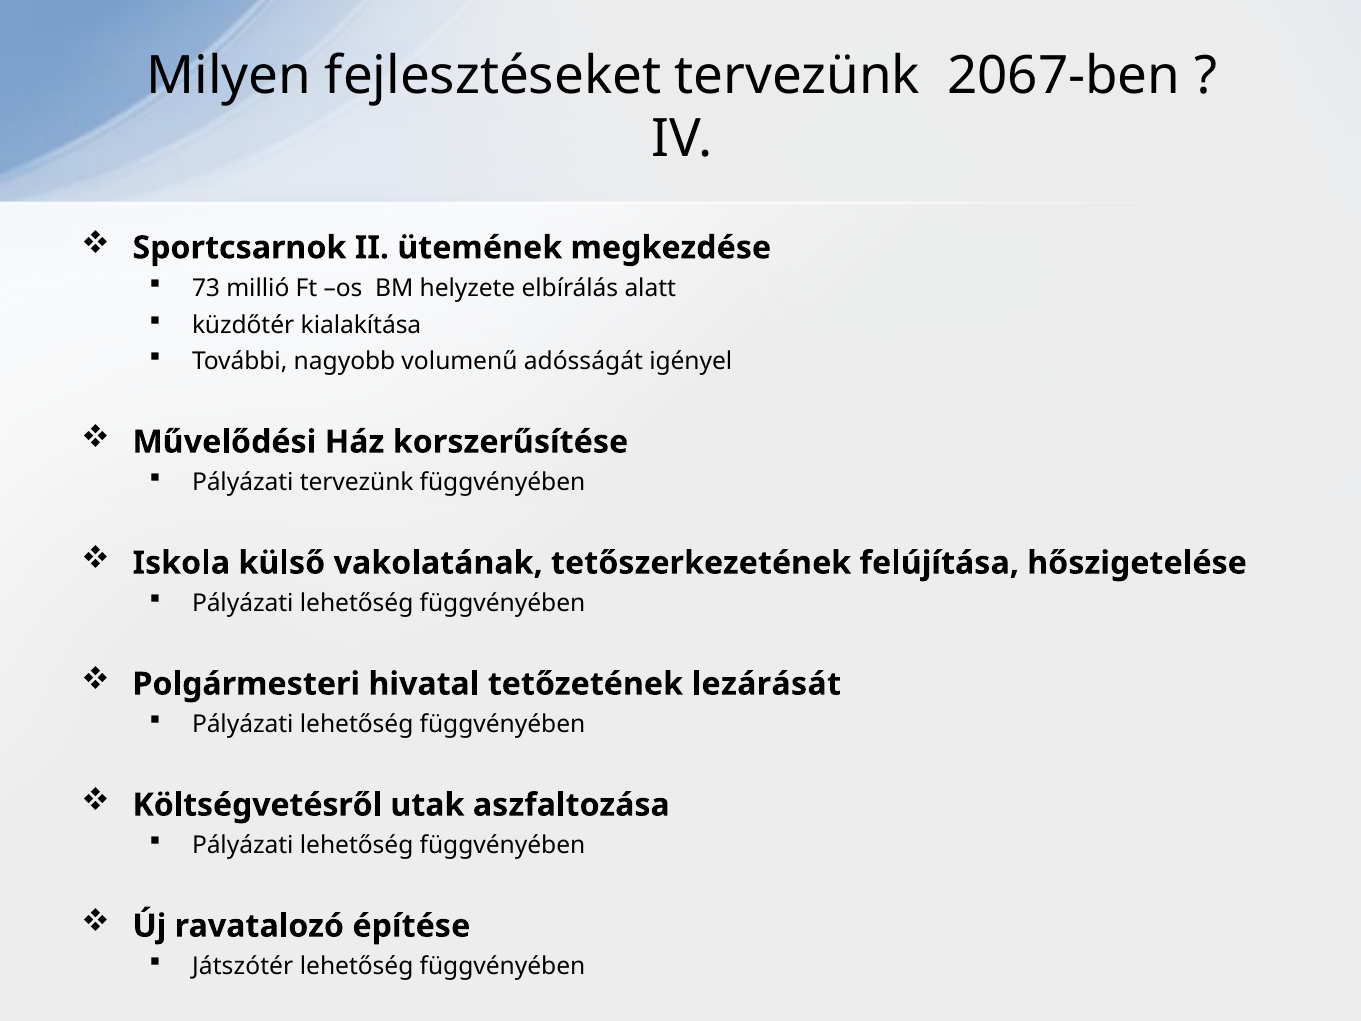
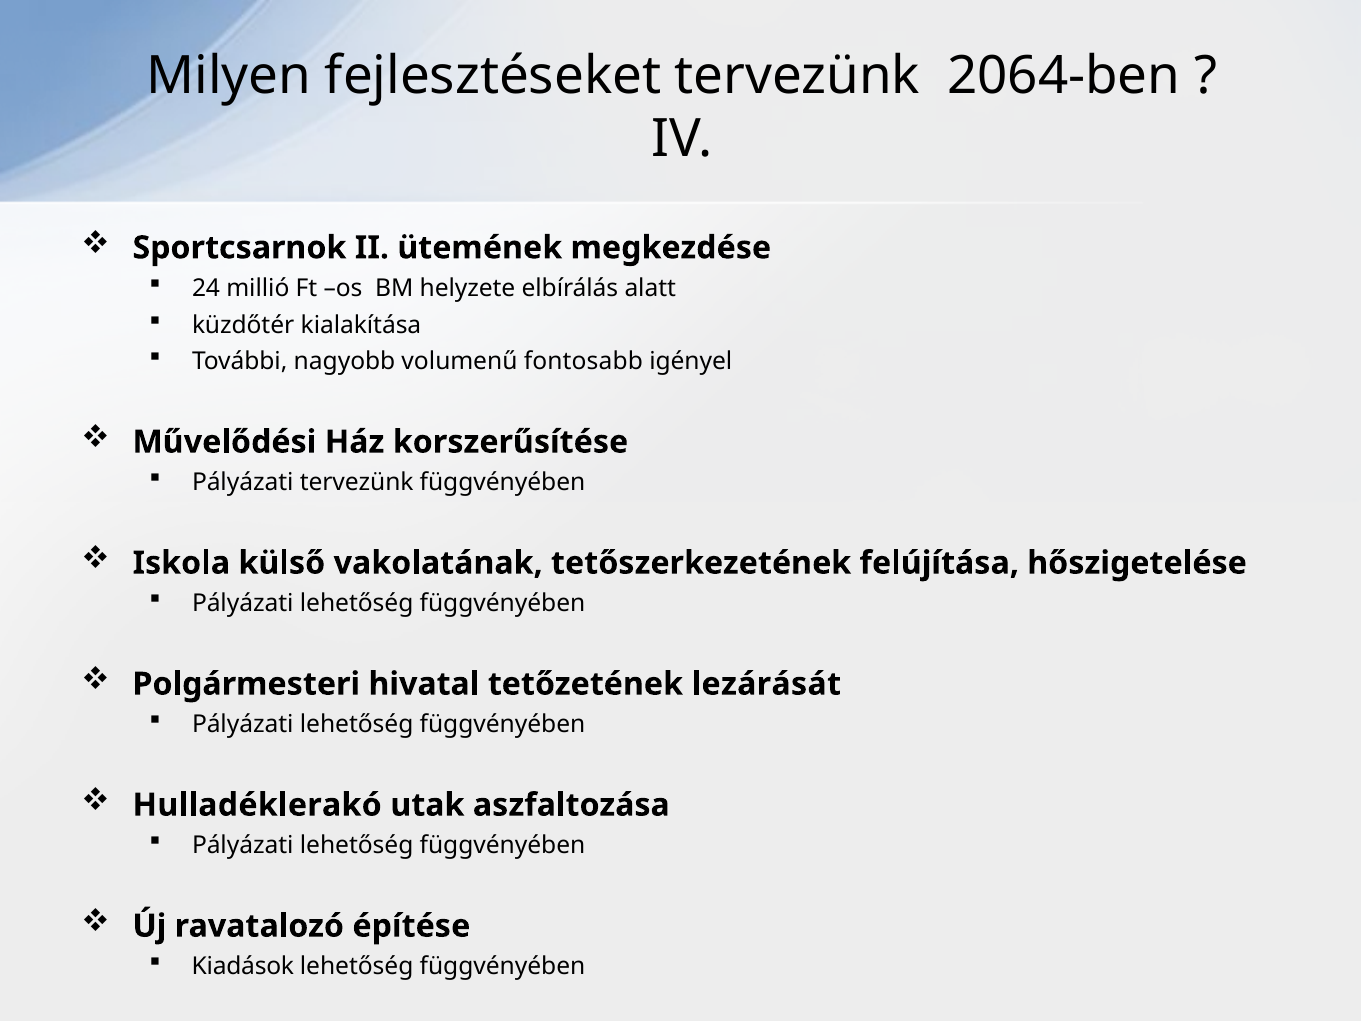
2067-ben: 2067-ben -> 2064-ben
73: 73 -> 24
adósságát: adósságát -> fontosabb
Költségvetésről: Költségvetésről -> Hulladéklerakó
Játszótér: Játszótér -> Kiadások
